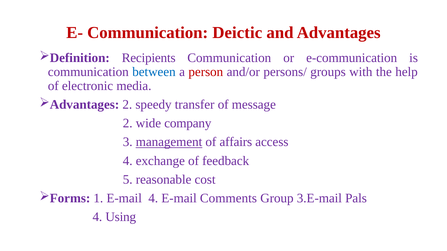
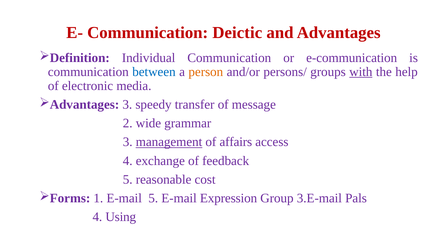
Recipients: Recipients -> Individual
person colour: red -> orange
with underline: none -> present
2 at (127, 105): 2 -> 3
company: company -> grammar
E-mail 4: 4 -> 5
Comments: Comments -> Expression
